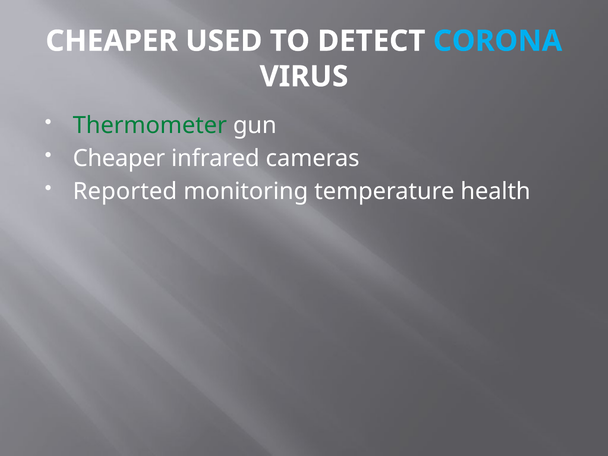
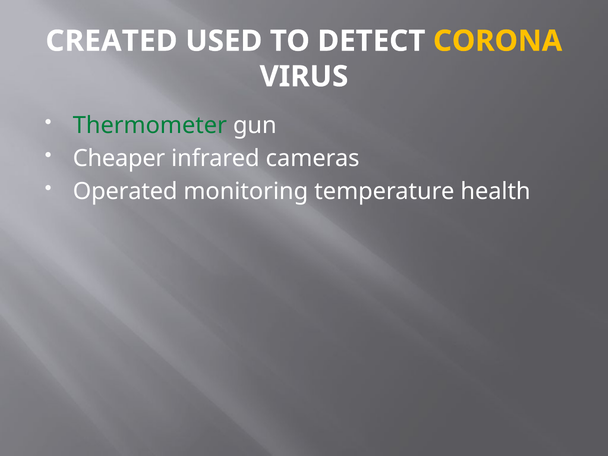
CHEAPER at (112, 41): CHEAPER -> CREATED
CORONA colour: light blue -> yellow
Reported: Reported -> Operated
